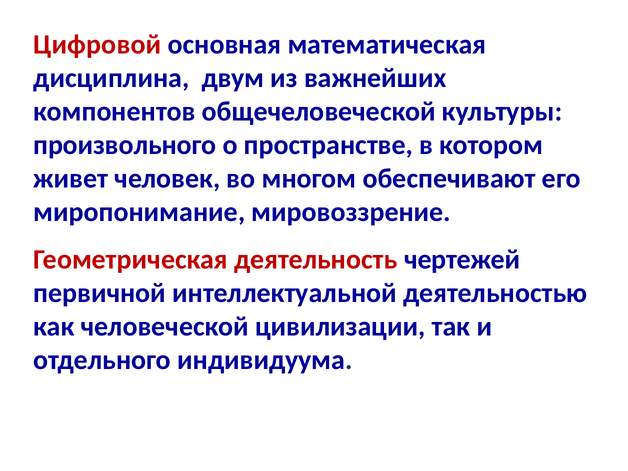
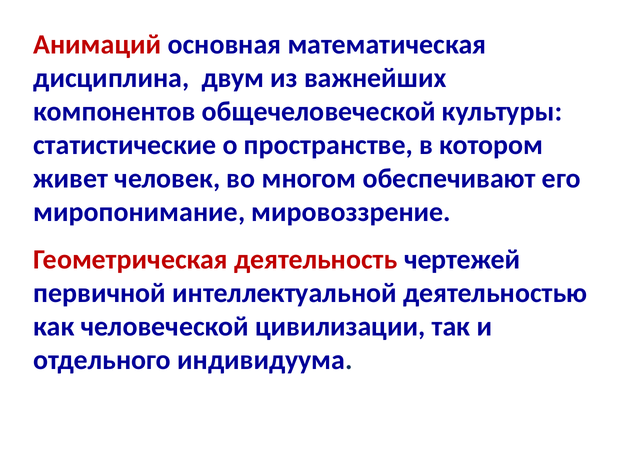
Цифровой: Цифровой -> Анимаций
произвольного: произвольного -> статистические
